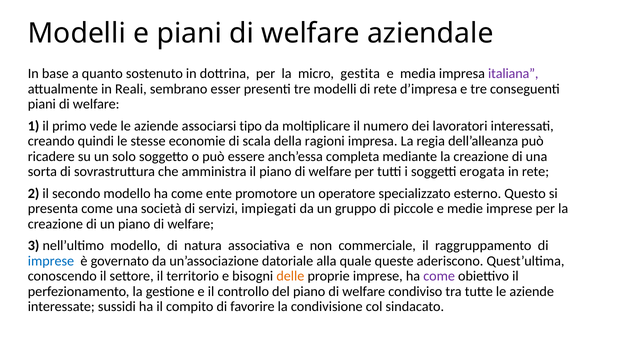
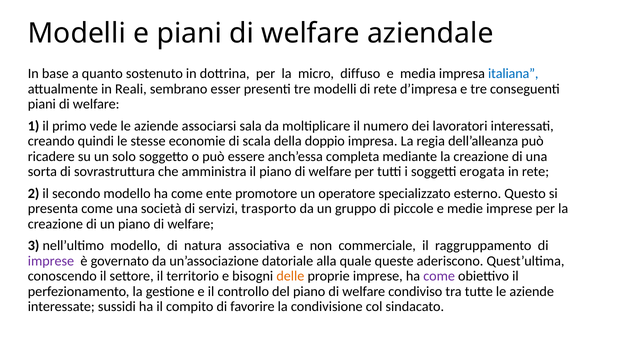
gestita: gestita -> diffuso
italiana colour: purple -> blue
tipo: tipo -> sala
ragioni: ragioni -> doppio
impiegati: impiegati -> trasporto
imprese at (51, 261) colour: blue -> purple
